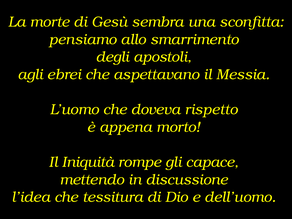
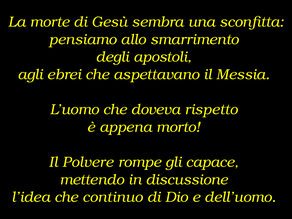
Iniquità: Iniquità -> Polvere
tessitura: tessitura -> continuo
